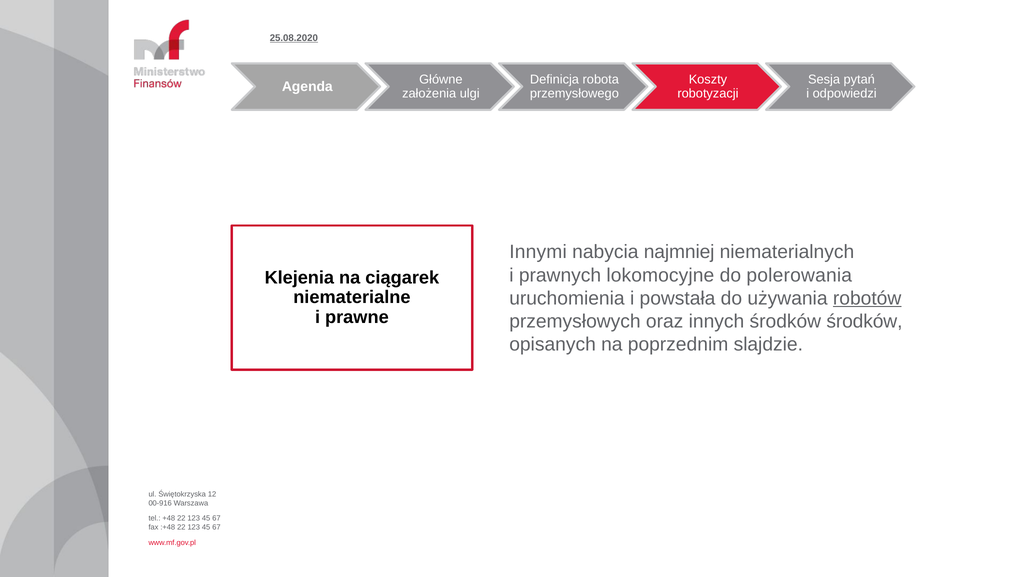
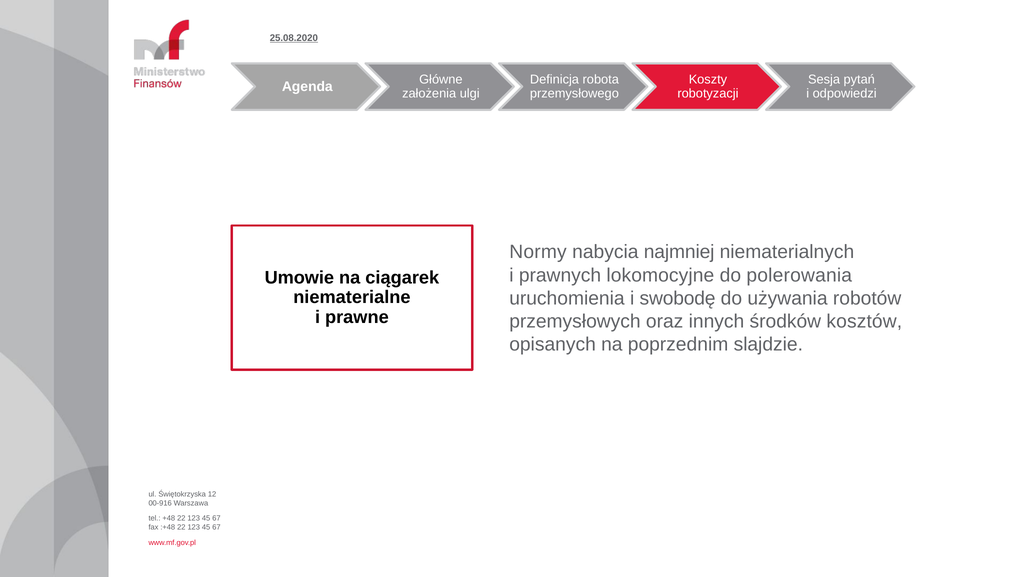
Innymi: Innymi -> Normy
Klejenia: Klejenia -> Umowie
powstała: powstała -> swobodę
robotów underline: present -> none
środków środków: środków -> kosztów
